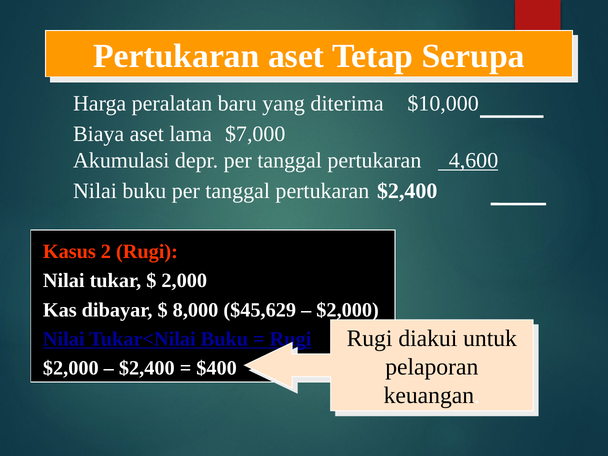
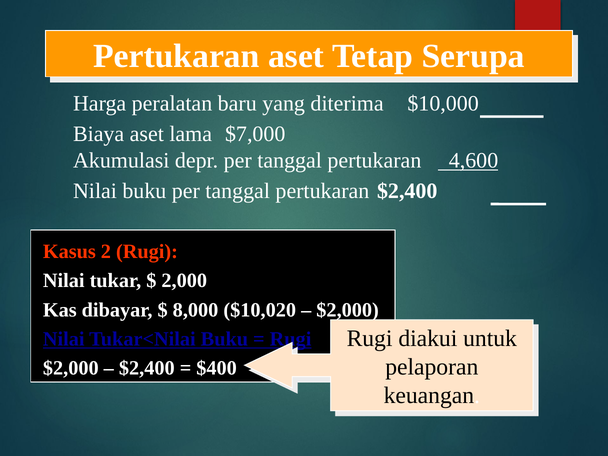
$45,629: $45,629 -> $10,020
